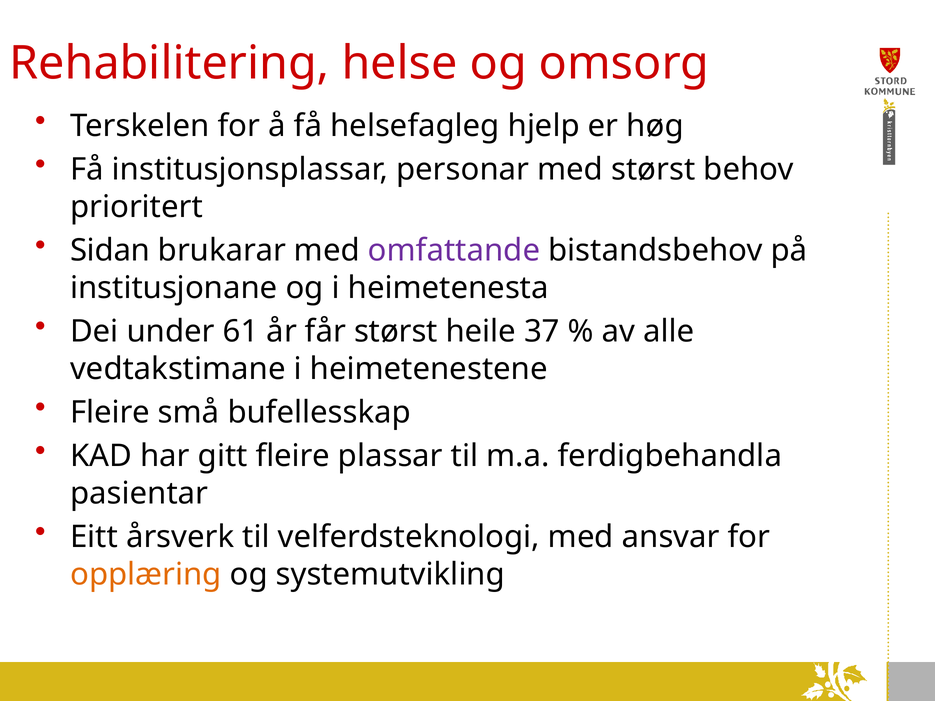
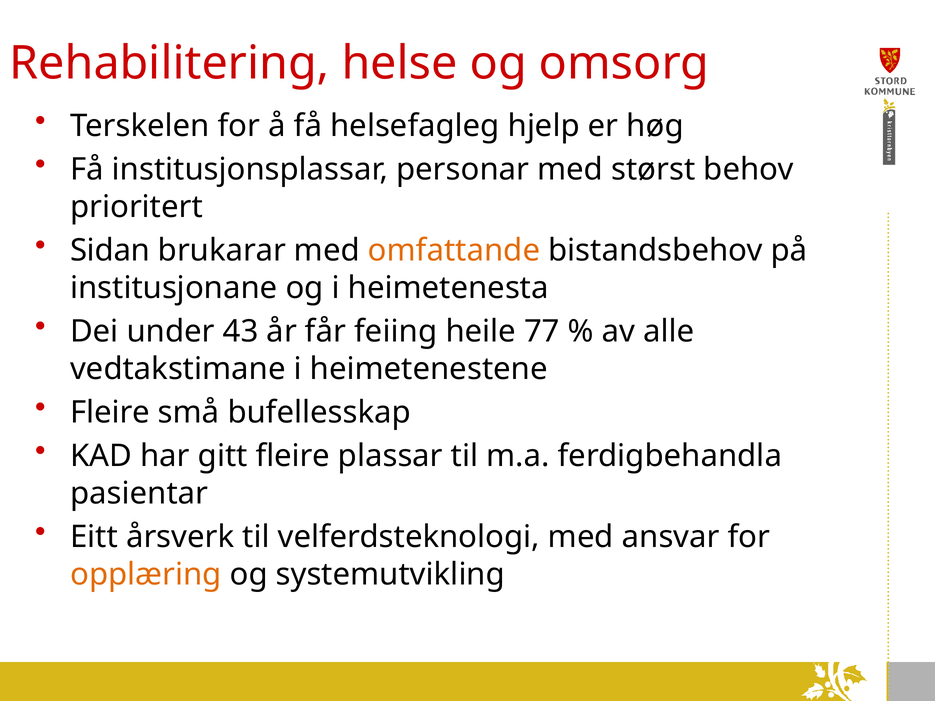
omfattande colour: purple -> orange
61: 61 -> 43
får størst: størst -> feiing
37: 37 -> 77
